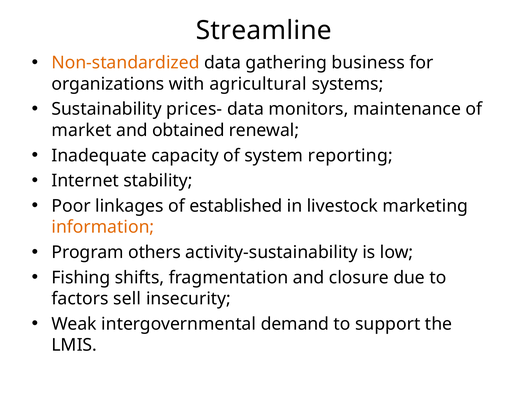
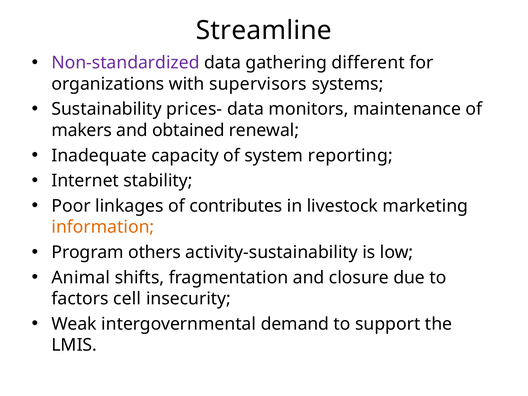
Non-standardized colour: orange -> purple
business: business -> different
agricultural: agricultural -> supervisors
market: market -> makers
established: established -> contributes
Fishing: Fishing -> Animal
sell: sell -> cell
